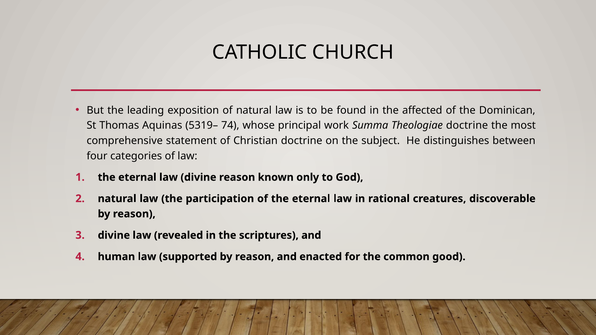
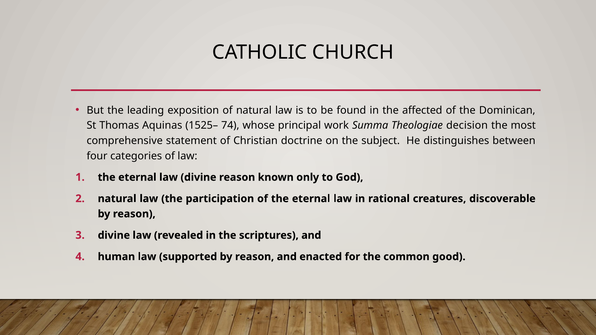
5319–: 5319– -> 1525–
Theologiae doctrine: doctrine -> decision
